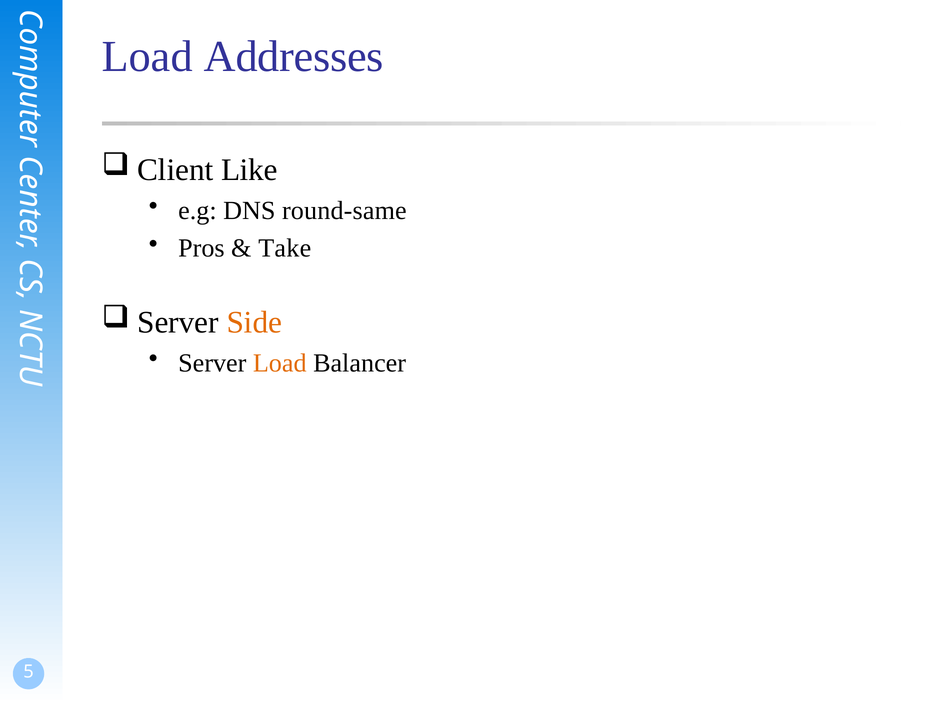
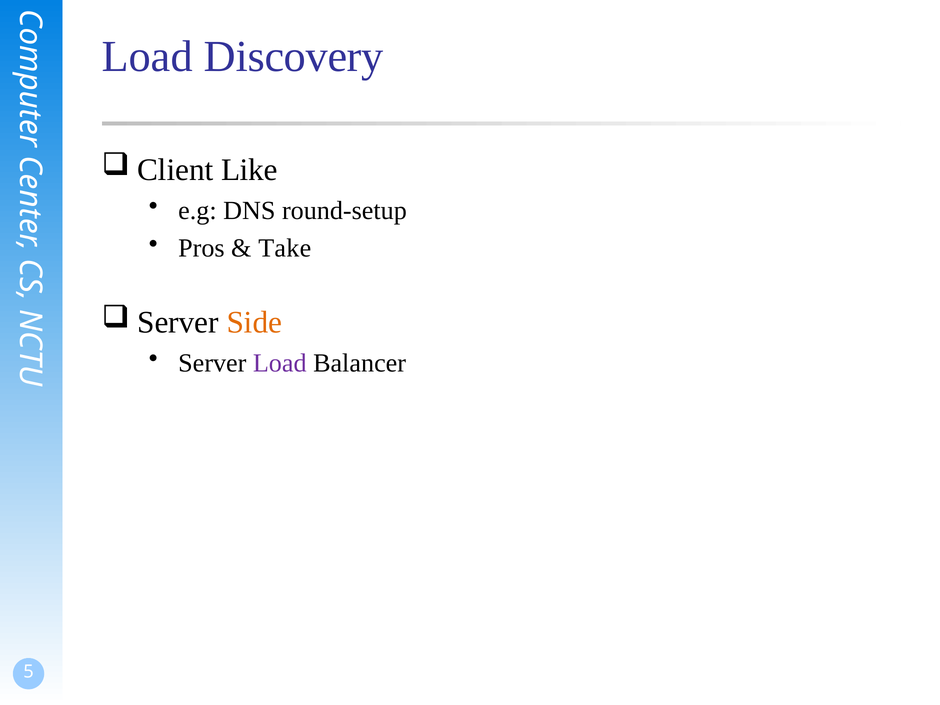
Addresses: Addresses -> Discovery
round-same: round-same -> round-setup
Load at (280, 363) colour: orange -> purple
